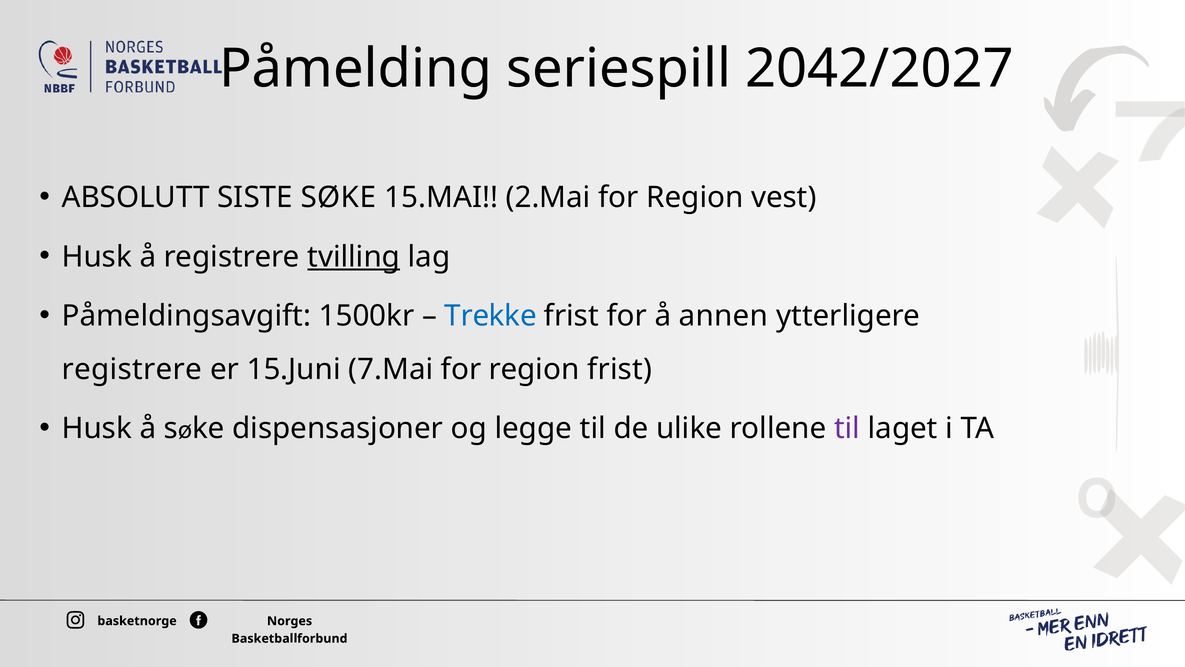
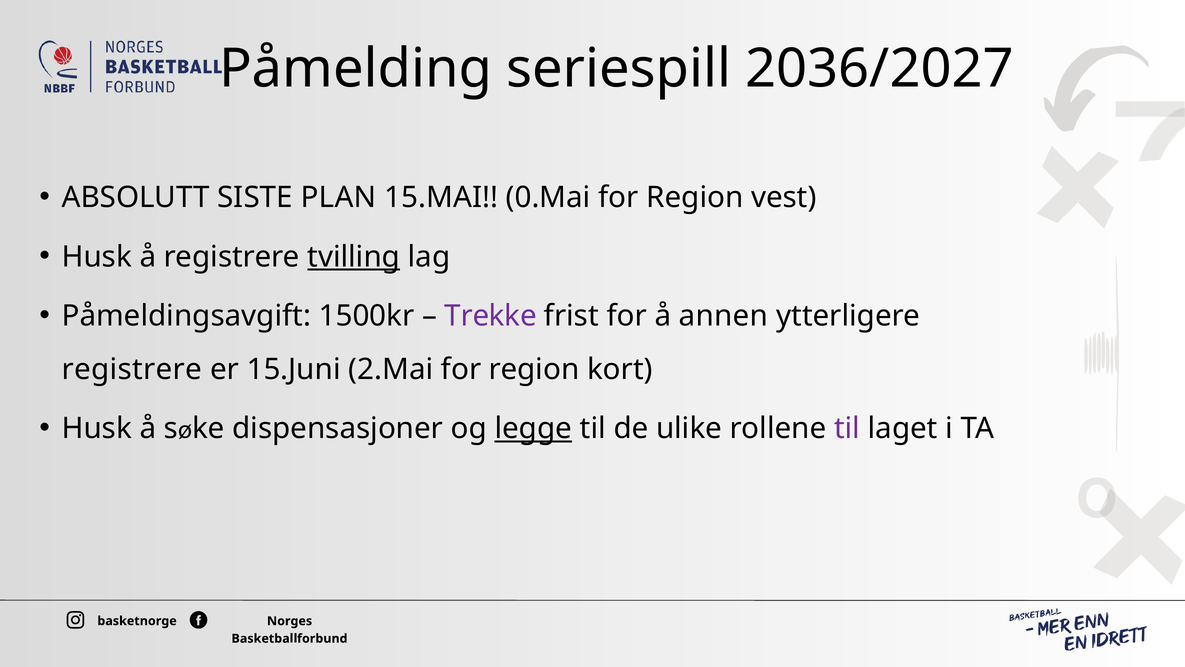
2042/2027: 2042/2027 -> 2036/2027
SISTE SØKE: SØKE -> PLAN
2.Mai: 2.Mai -> 0.Mai
Trekke colour: blue -> purple
7.Mai: 7.Mai -> 2.Mai
region frist: frist -> kort
legge underline: none -> present
